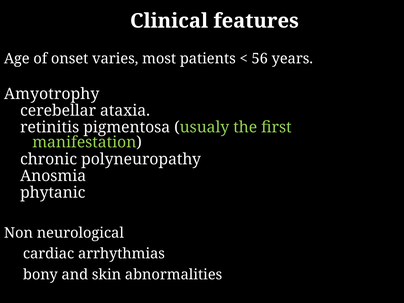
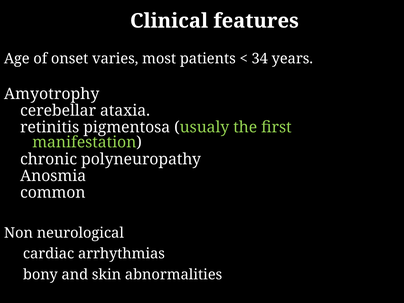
56: 56 -> 34
phytanic: phytanic -> common
